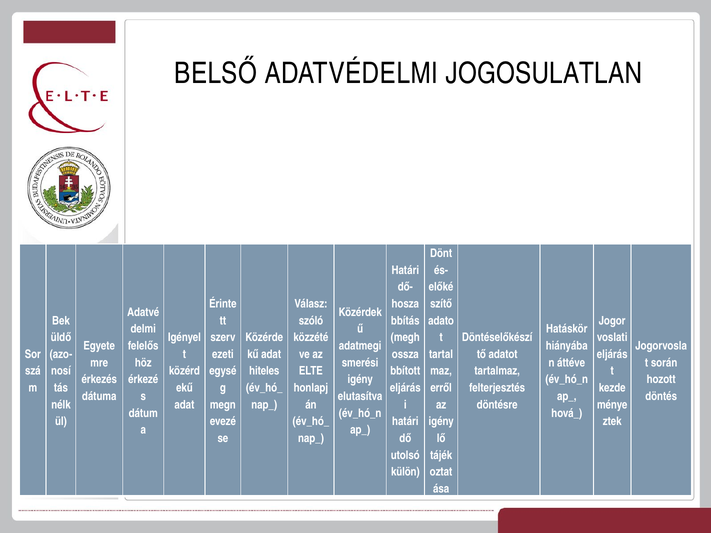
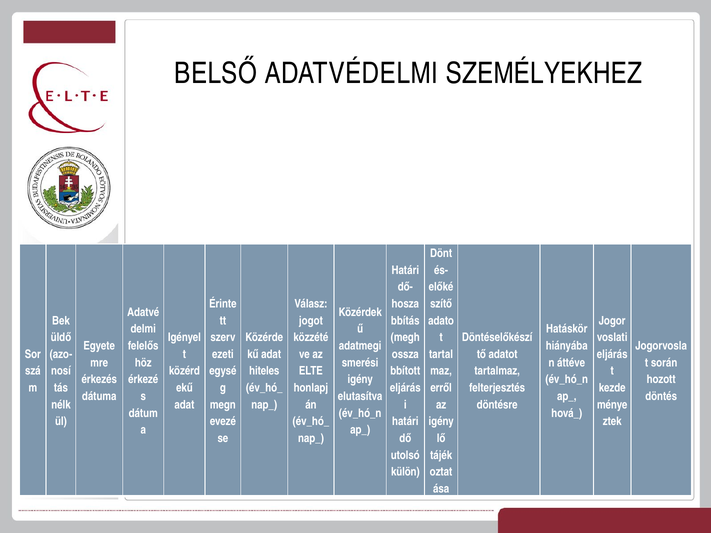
JOGOSULATLAN: JOGOSULATLAN -> SZEMÉLYEKHEZ
szóló: szóló -> jogot
